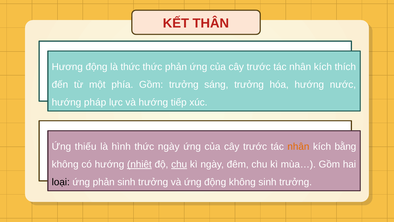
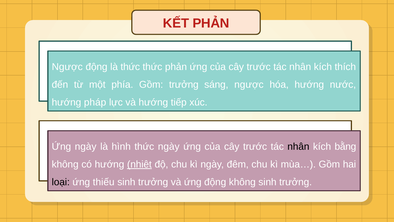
KẾT THÂN: THÂN -> PHẢN
Hương at (67, 67): Hương -> Ngược
sáng trưởng: trưởng -> ngược
Ứng thiếu: thiếu -> ngày
nhân at (298, 146) colour: orange -> black
chu at (179, 164) underline: present -> none
ứng phản: phản -> thiếu
